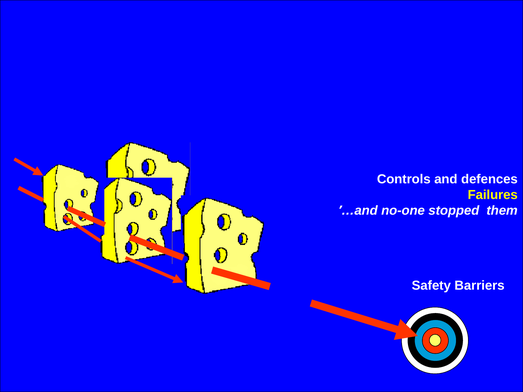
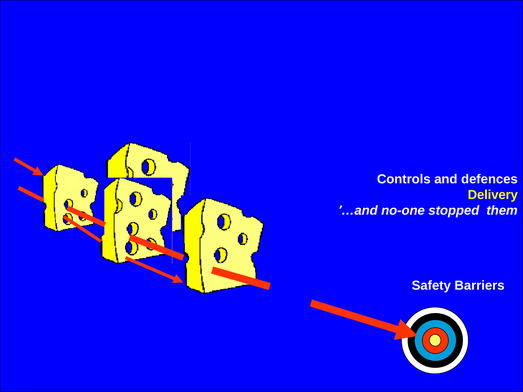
Failures: Failures -> Delivery
